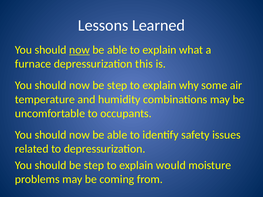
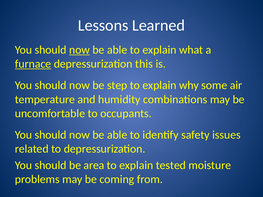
furnace underline: none -> present
should be step: step -> area
would: would -> tested
